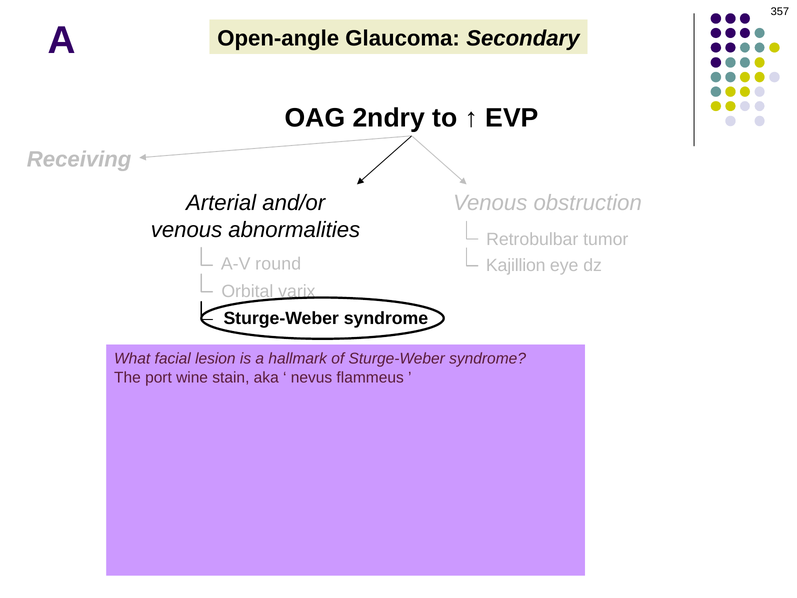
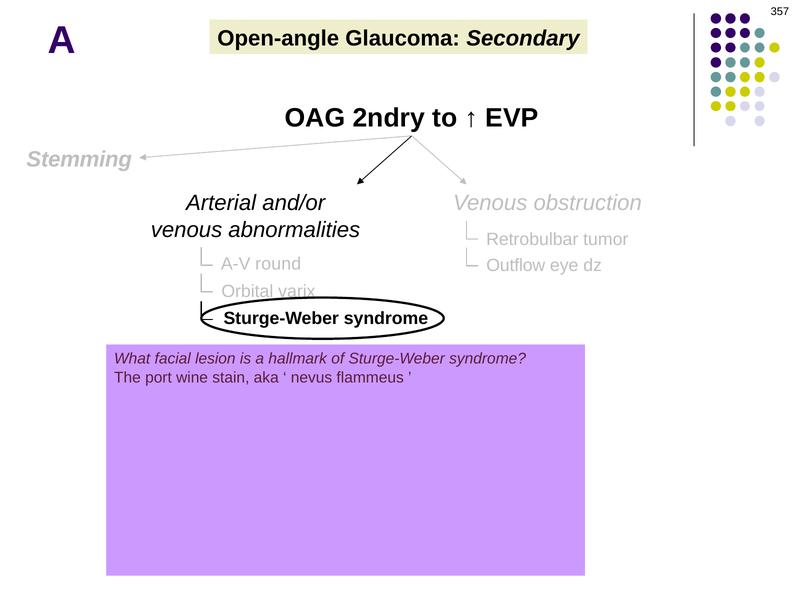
Receiving: Receiving -> Stemming
Kajillion: Kajillion -> Outflow
